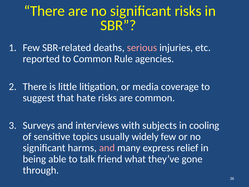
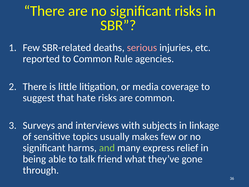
cooling: cooling -> linkage
widely: widely -> makes
and at (107, 148) colour: pink -> light green
